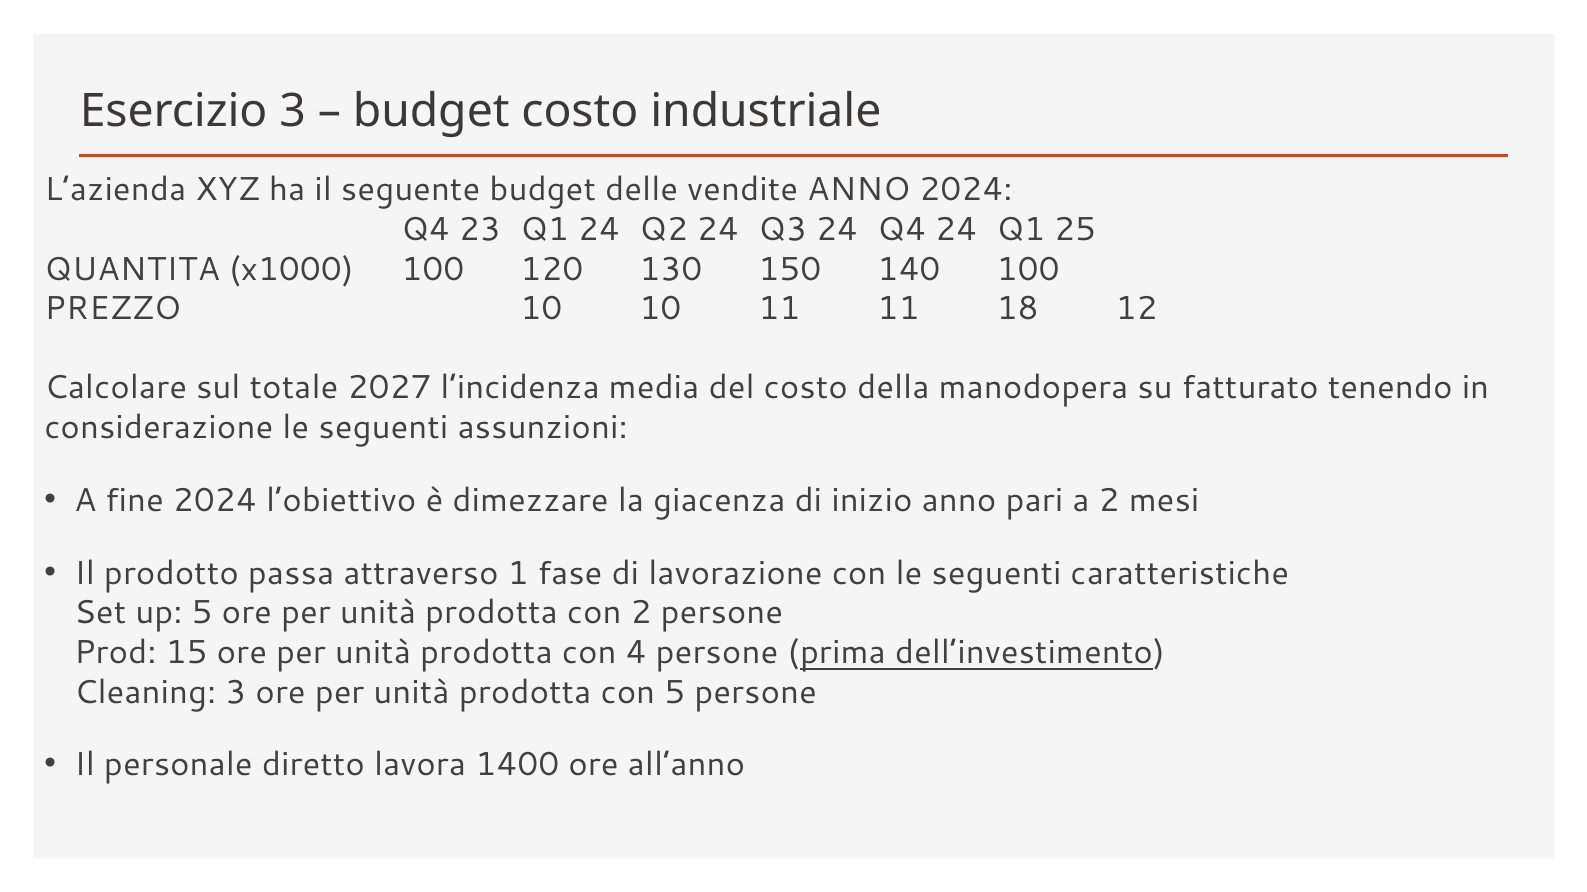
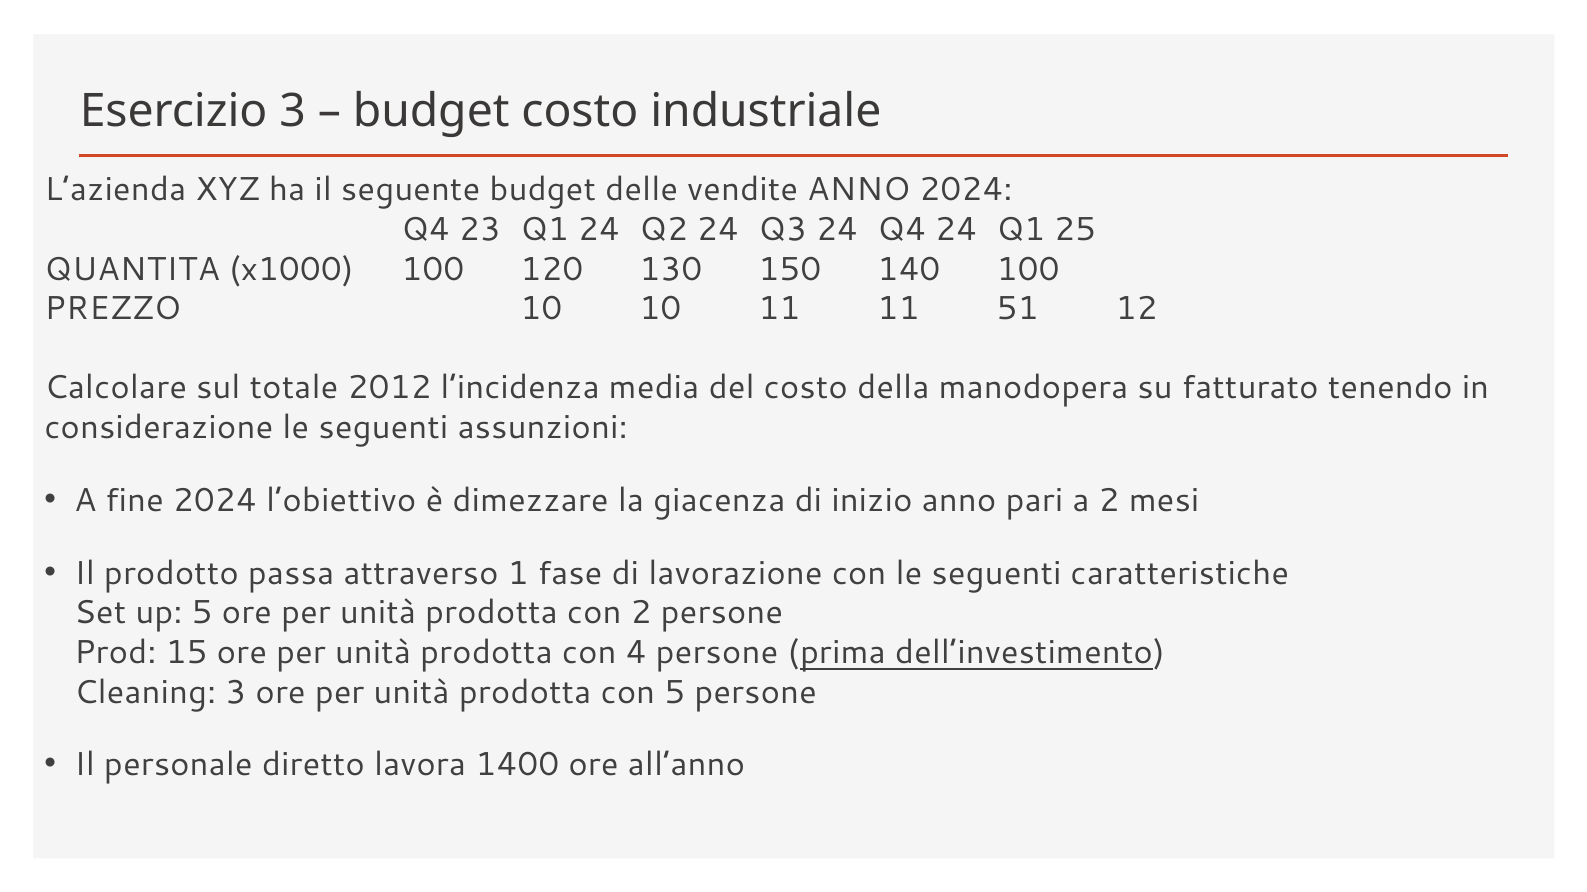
18: 18 -> 51
2027: 2027 -> 2012
